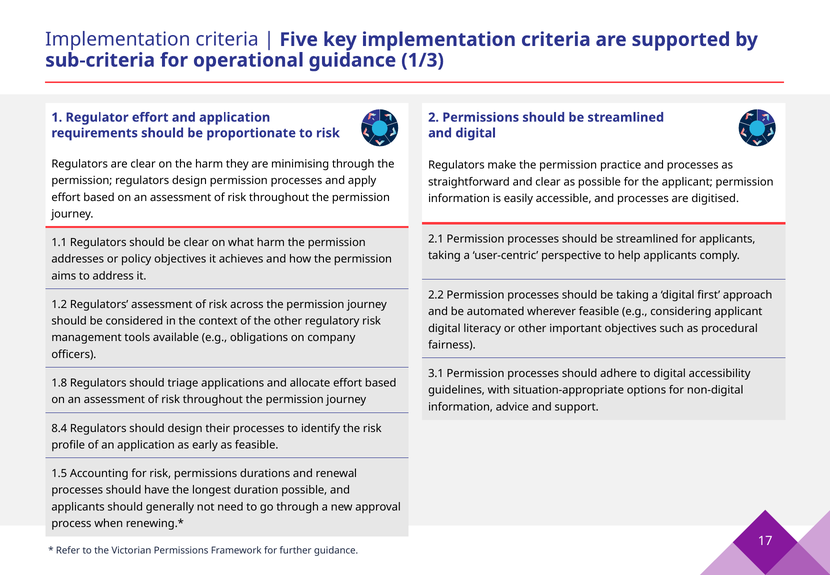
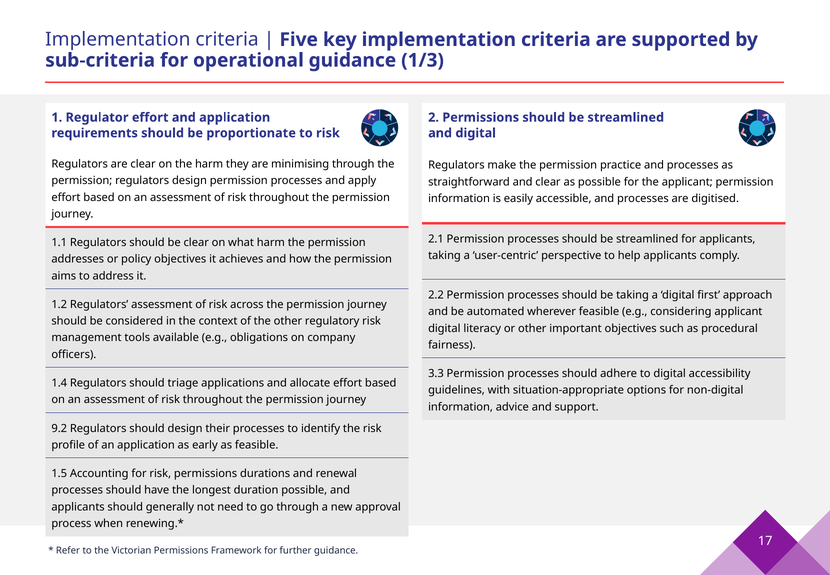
3.1: 3.1 -> 3.3
1.8: 1.8 -> 1.4
8.4: 8.4 -> 9.2
